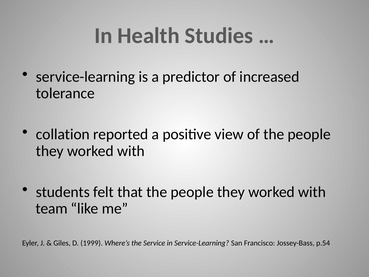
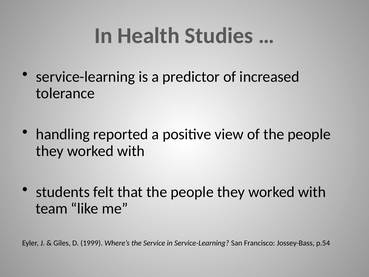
collation: collation -> handling
